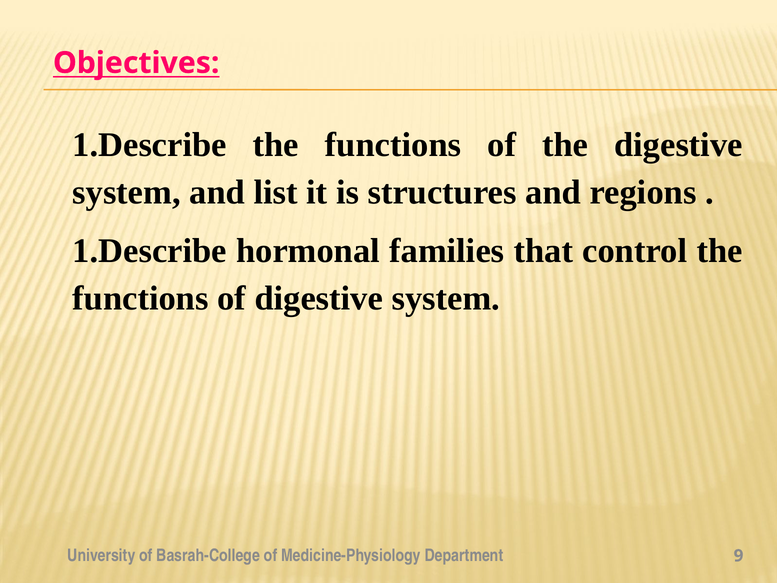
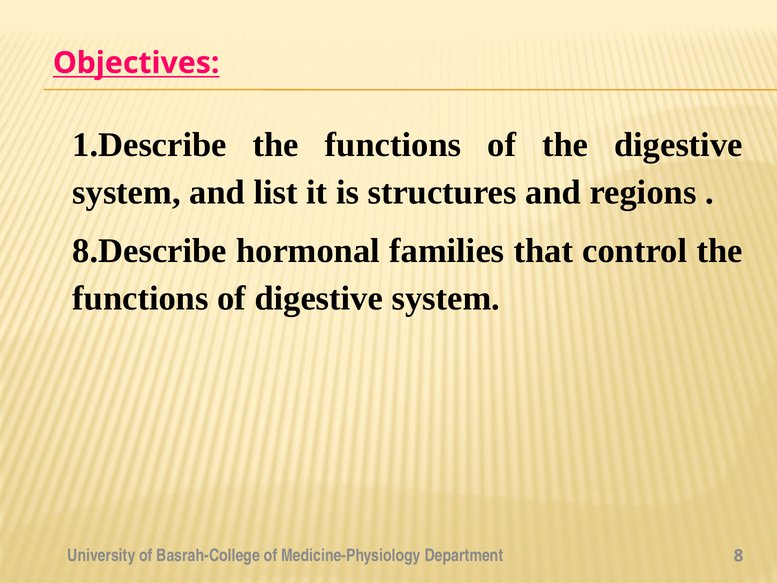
1.Describe at (150, 251): 1.Describe -> 8.Describe
9: 9 -> 8
